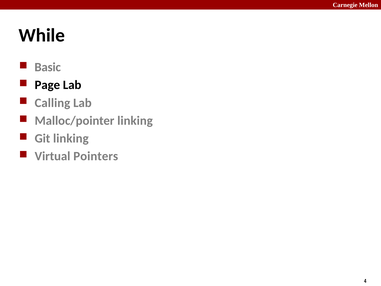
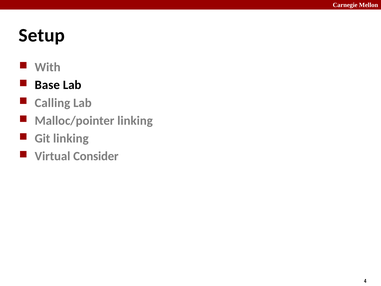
While: While -> Setup
Basic: Basic -> With
Page: Page -> Base
Pointers: Pointers -> Consider
